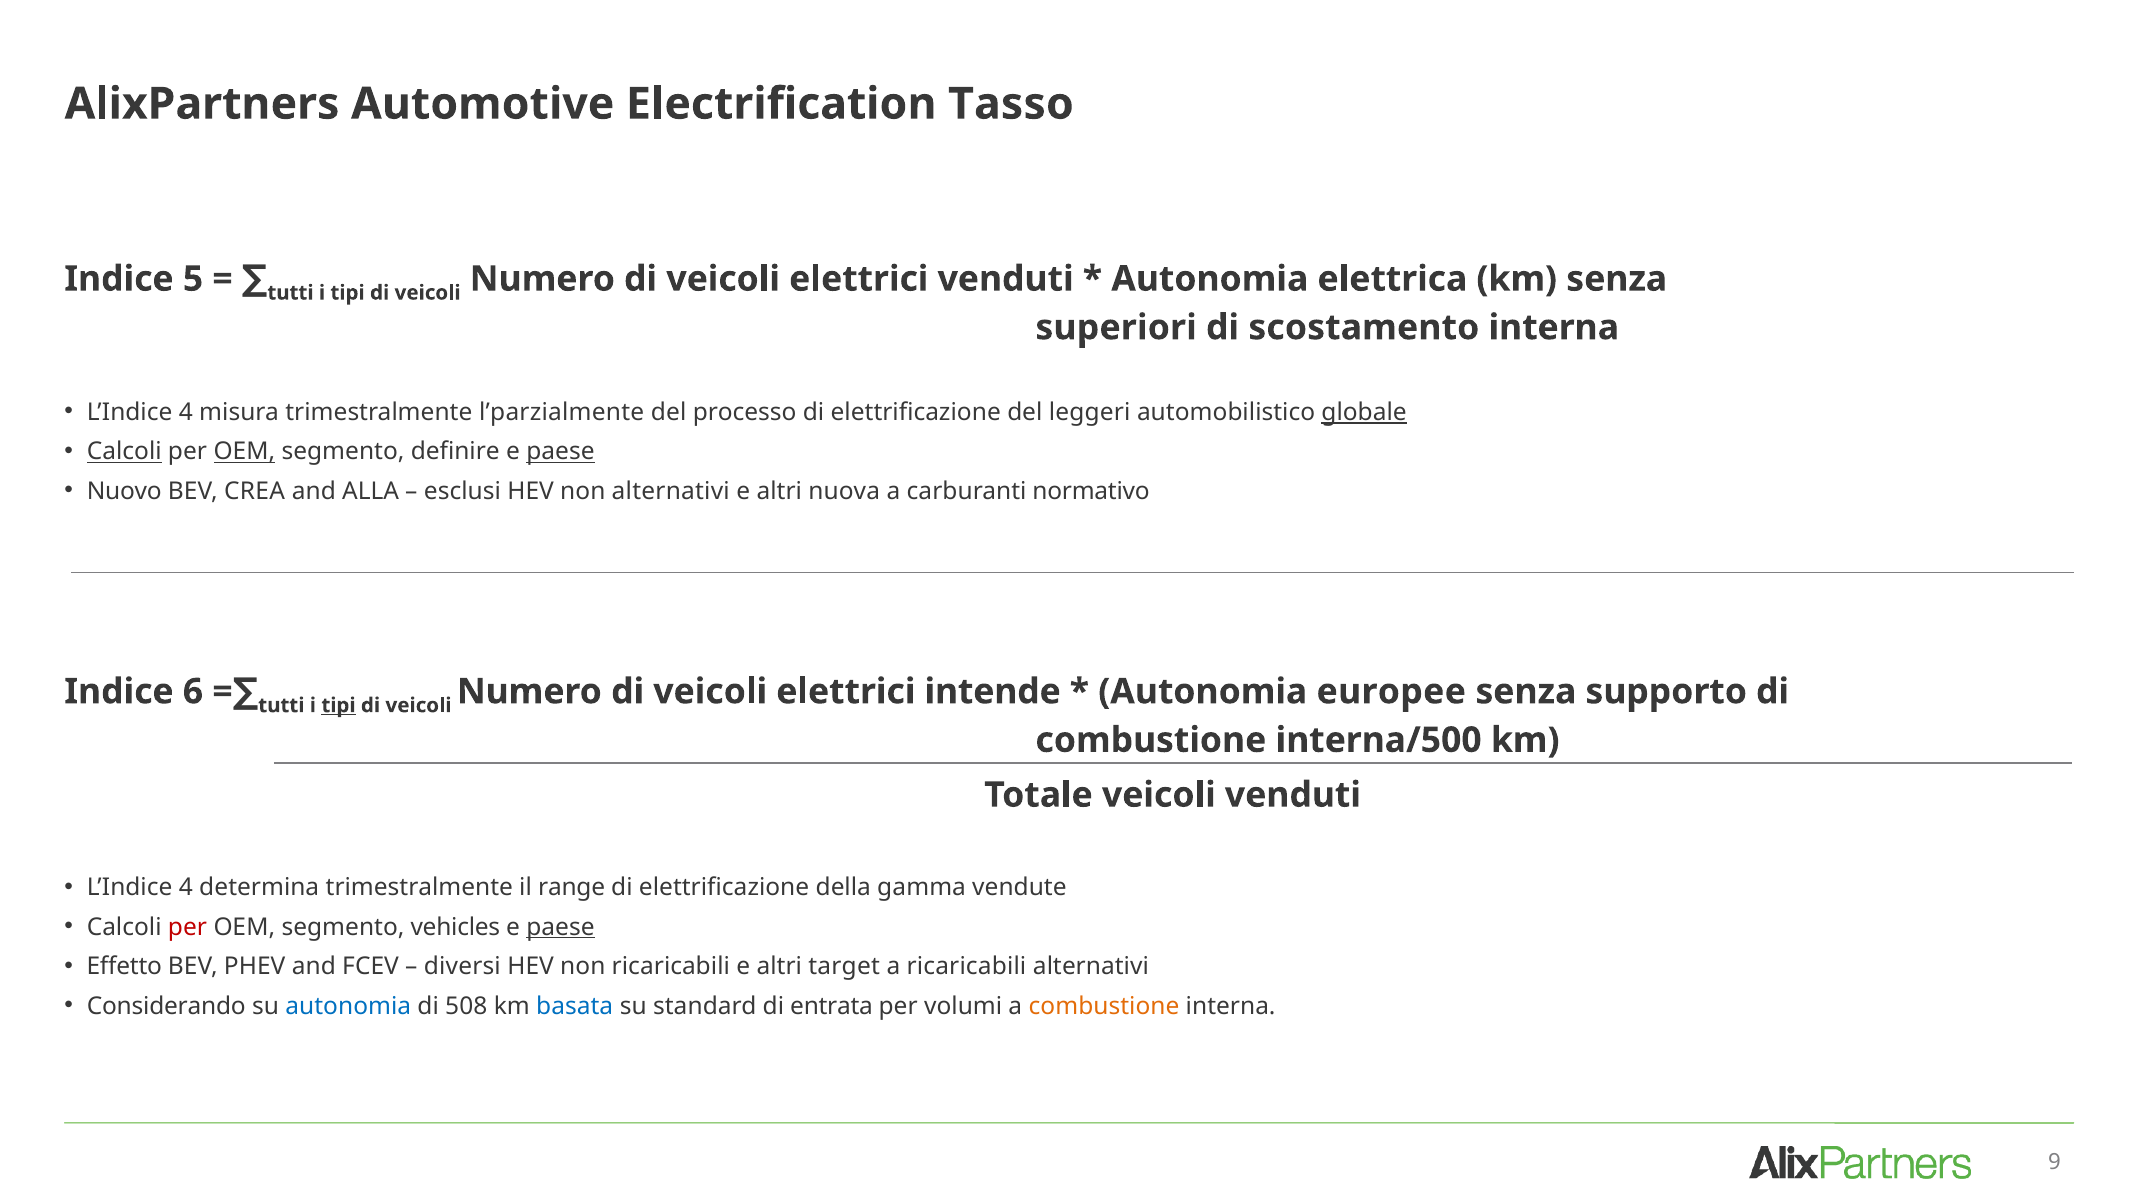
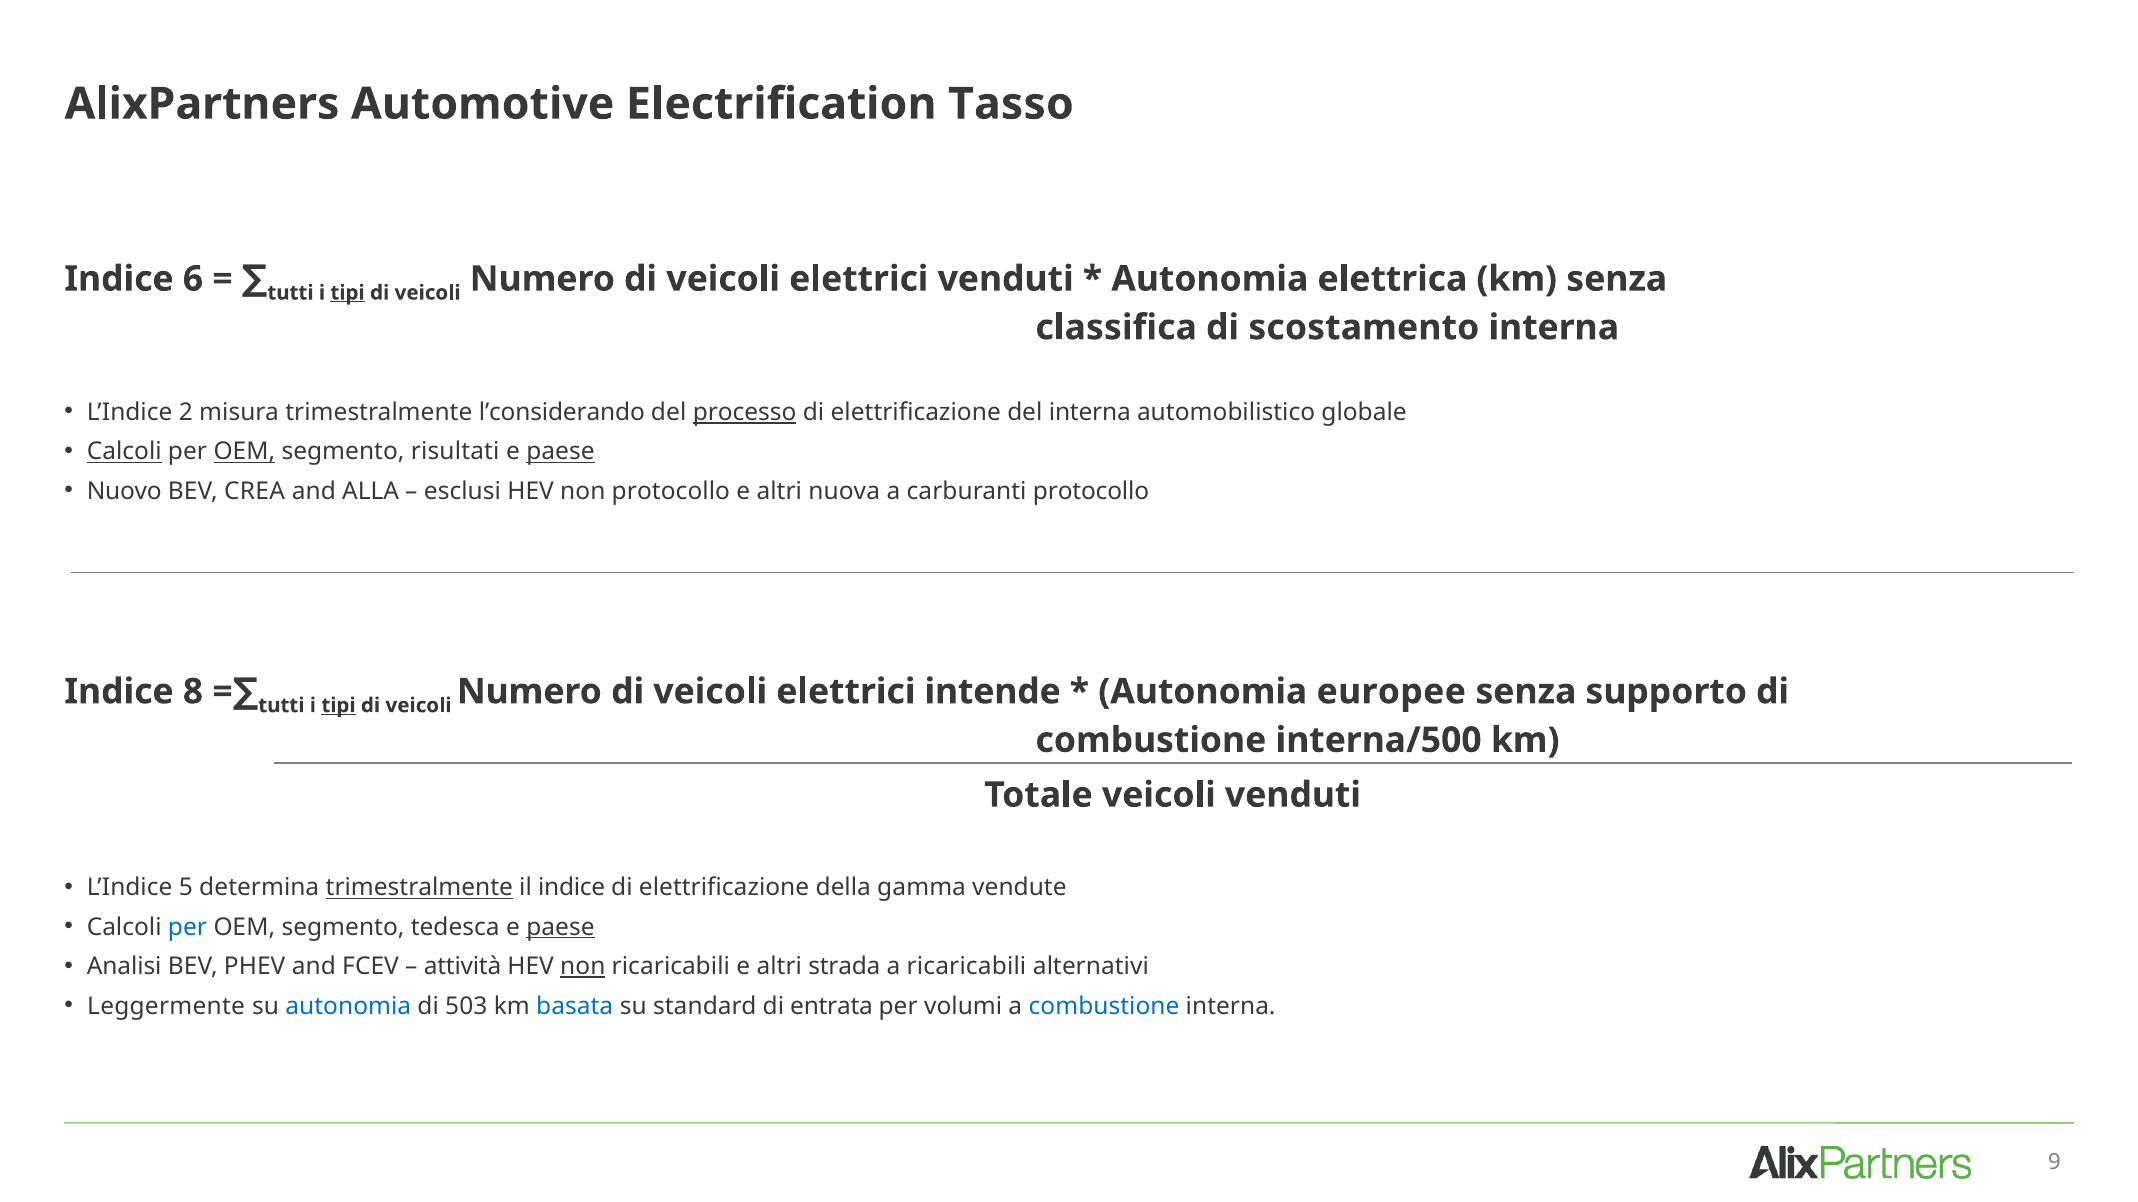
5: 5 -> 6
tipi at (348, 293) underline: none -> present
superiori: superiori -> classifica
4 at (186, 412): 4 -> 2
l’parzialmente: l’parzialmente -> l’considerando
processo underline: none -> present
del leggeri: leggeri -> interna
globale underline: present -> none
definire: definire -> risultati
non alternativi: alternativi -> protocollo
carburanti normativo: normativo -> protocollo
6: 6 -> 8
4 at (186, 888): 4 -> 5
trimestralmente at (419, 888) underline: none -> present
il range: range -> indice
per at (187, 928) colour: red -> blue
vehicles: vehicles -> tedesca
Effetto: Effetto -> Analisi
diversi: diversi -> attività
non at (583, 967) underline: none -> present
target: target -> strada
Considerando: Considerando -> Leggermente
508: 508 -> 503
combustione at (1104, 1007) colour: orange -> blue
